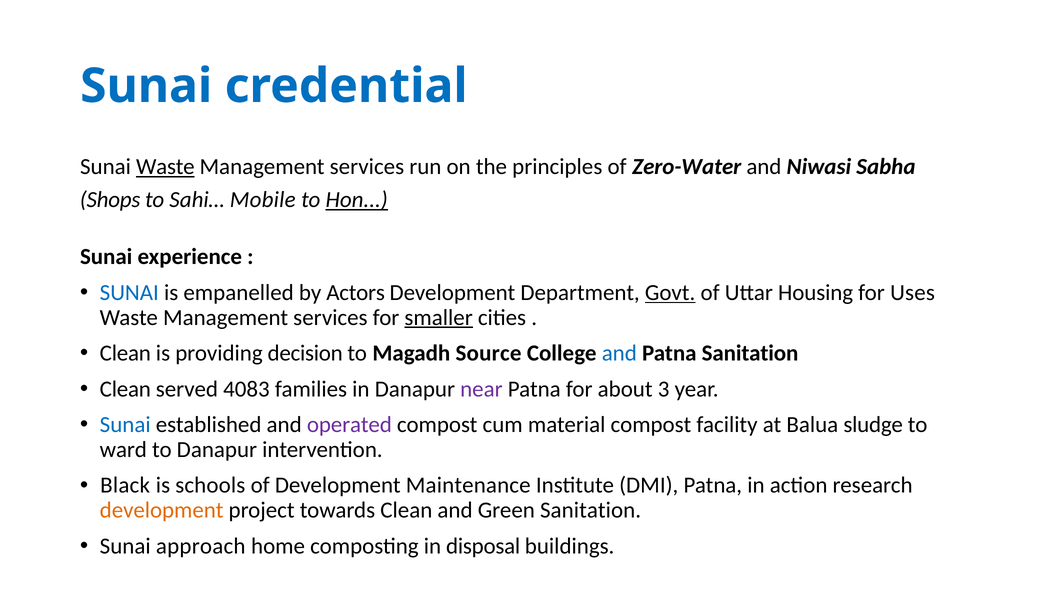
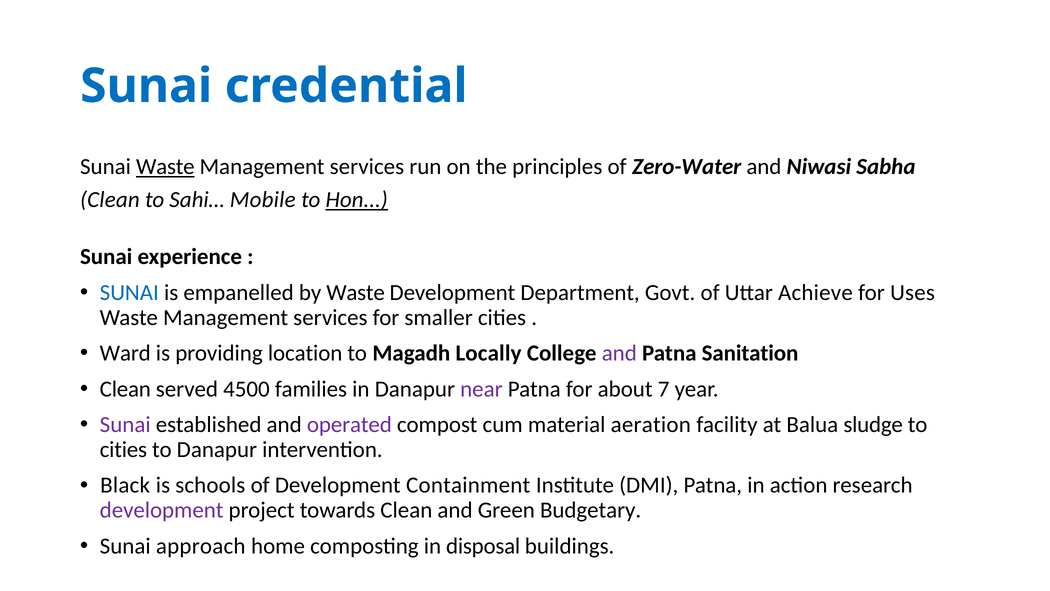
Shops at (110, 200): Shops -> Clean
by Actors: Actors -> Waste
Govt underline: present -> none
Housing: Housing -> Achieve
smaller underline: present -> none
Clean at (125, 353): Clean -> Ward
decision: decision -> location
Source: Source -> Locally
and at (619, 353) colour: blue -> purple
4083: 4083 -> 4500
3: 3 -> 7
Sunai at (125, 425) colour: blue -> purple
material compost: compost -> aeration
ward at (123, 449): ward -> cities
Maintenance: Maintenance -> Containment
development at (162, 510) colour: orange -> purple
Green Sanitation: Sanitation -> Budgetary
